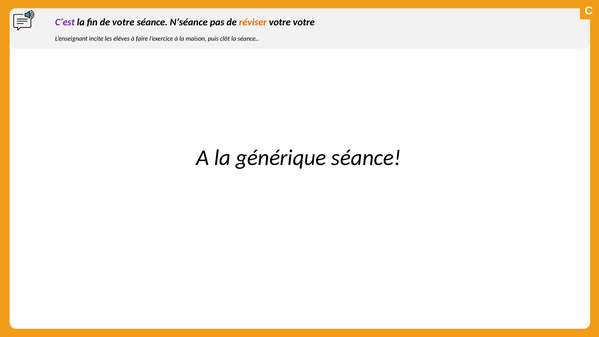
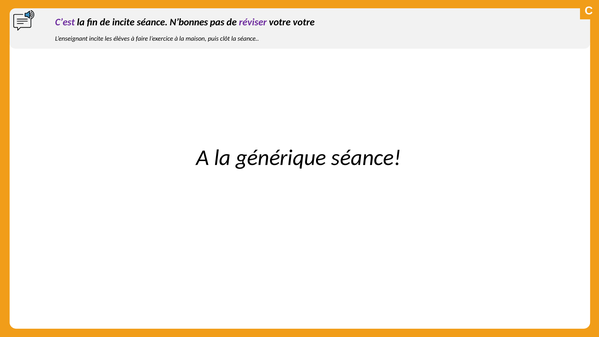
de votre: votre -> incite
N’séance: N’séance -> N’bonnes
réviser colour: orange -> purple
